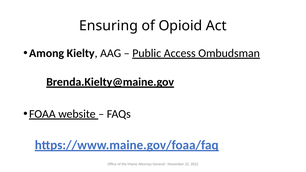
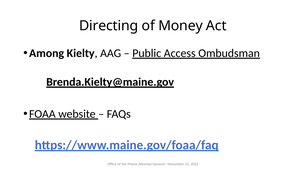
Ensuring: Ensuring -> Directing
Opioid: Opioid -> Money
